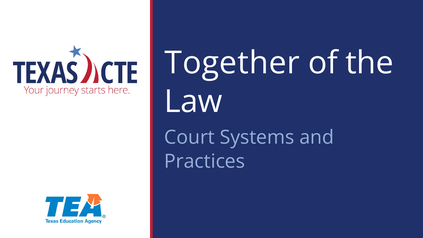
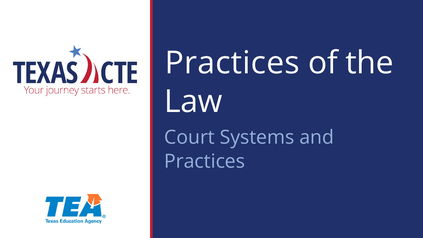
Together at (232, 63): Together -> Practices
